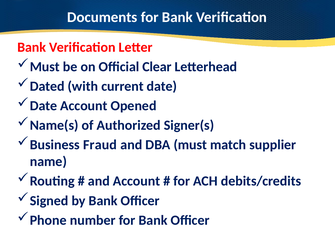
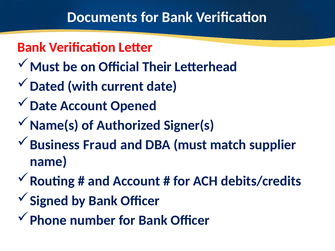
Clear: Clear -> Their
